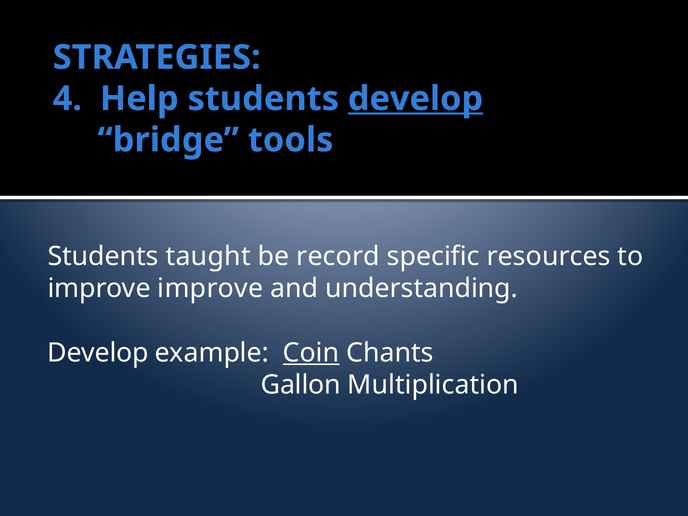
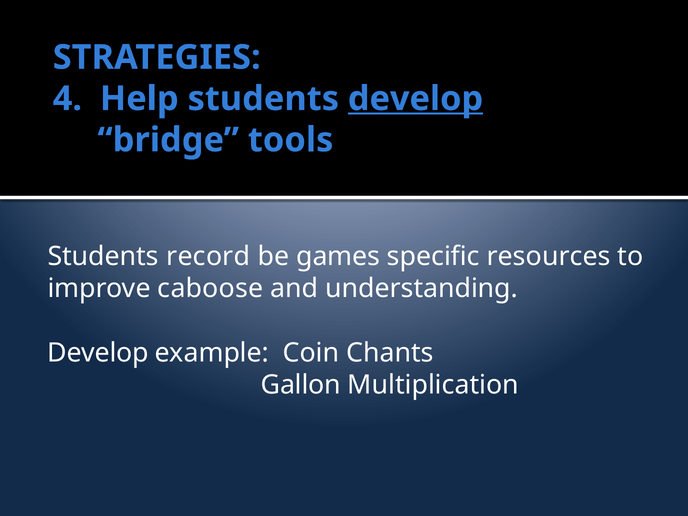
taught: taught -> record
record: record -> games
improve improve: improve -> caboose
Coin underline: present -> none
